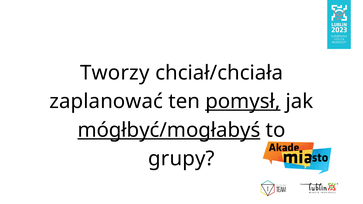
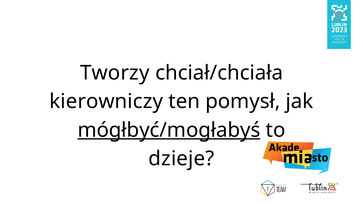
zaplanować: zaplanować -> kierowniczy
pomysł underline: present -> none
grupy: grupy -> dzieje
